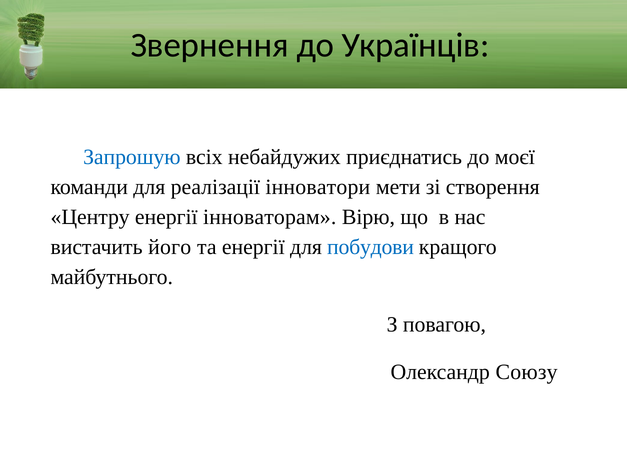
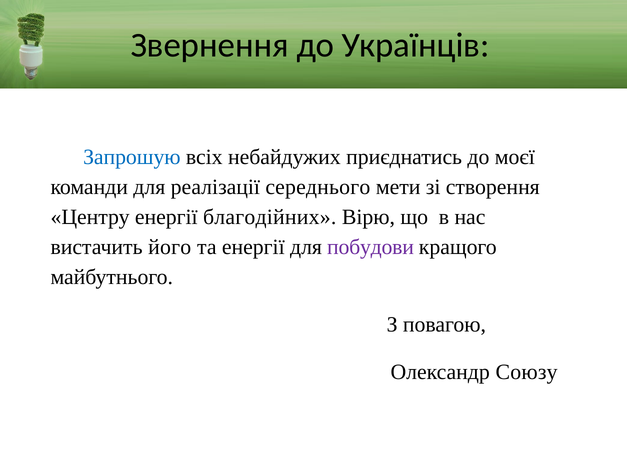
інноватори: інноватори -> середнього
інноваторам: інноваторам -> благодійних
побудови colour: blue -> purple
